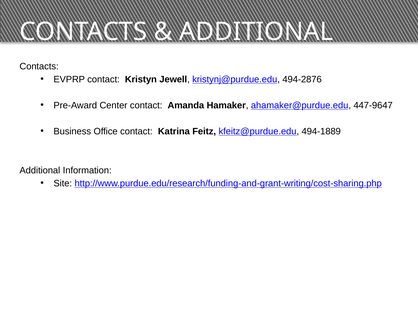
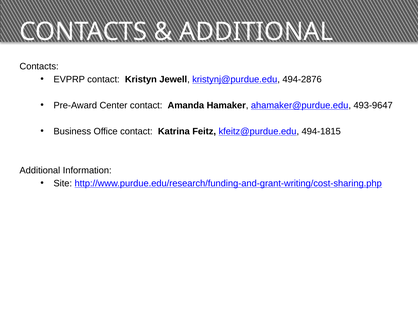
447-9647: 447-9647 -> 493-9647
494-1889: 494-1889 -> 494-1815
